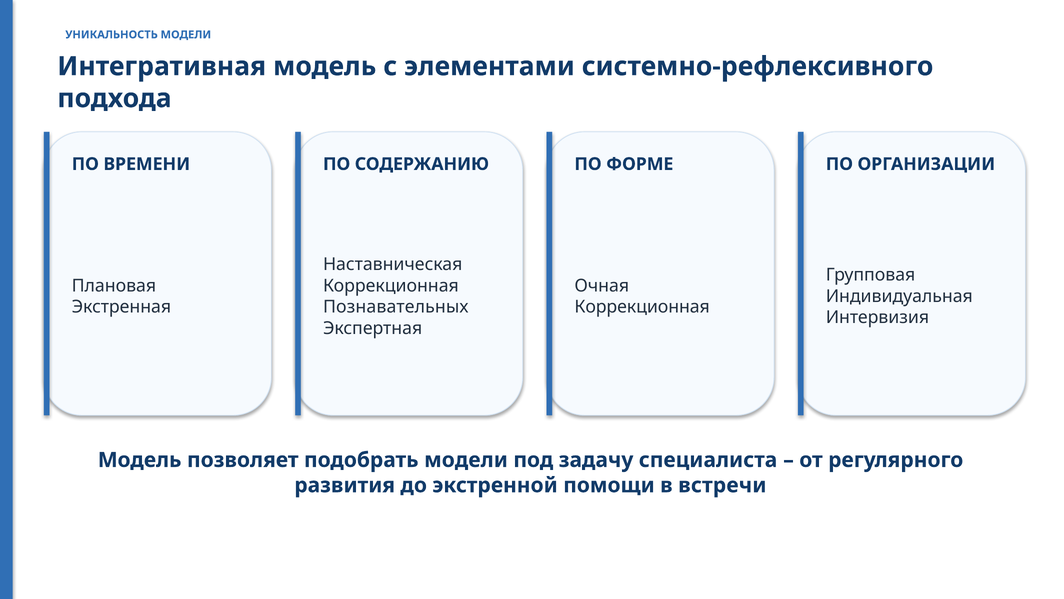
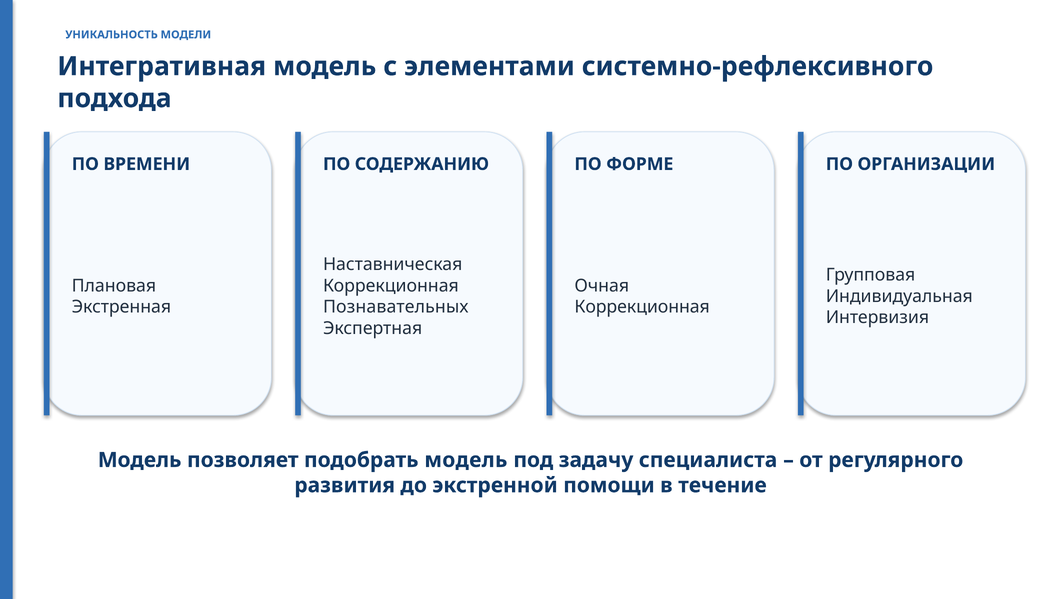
подобрать модели: модели -> модель
встречи: встречи -> течение
